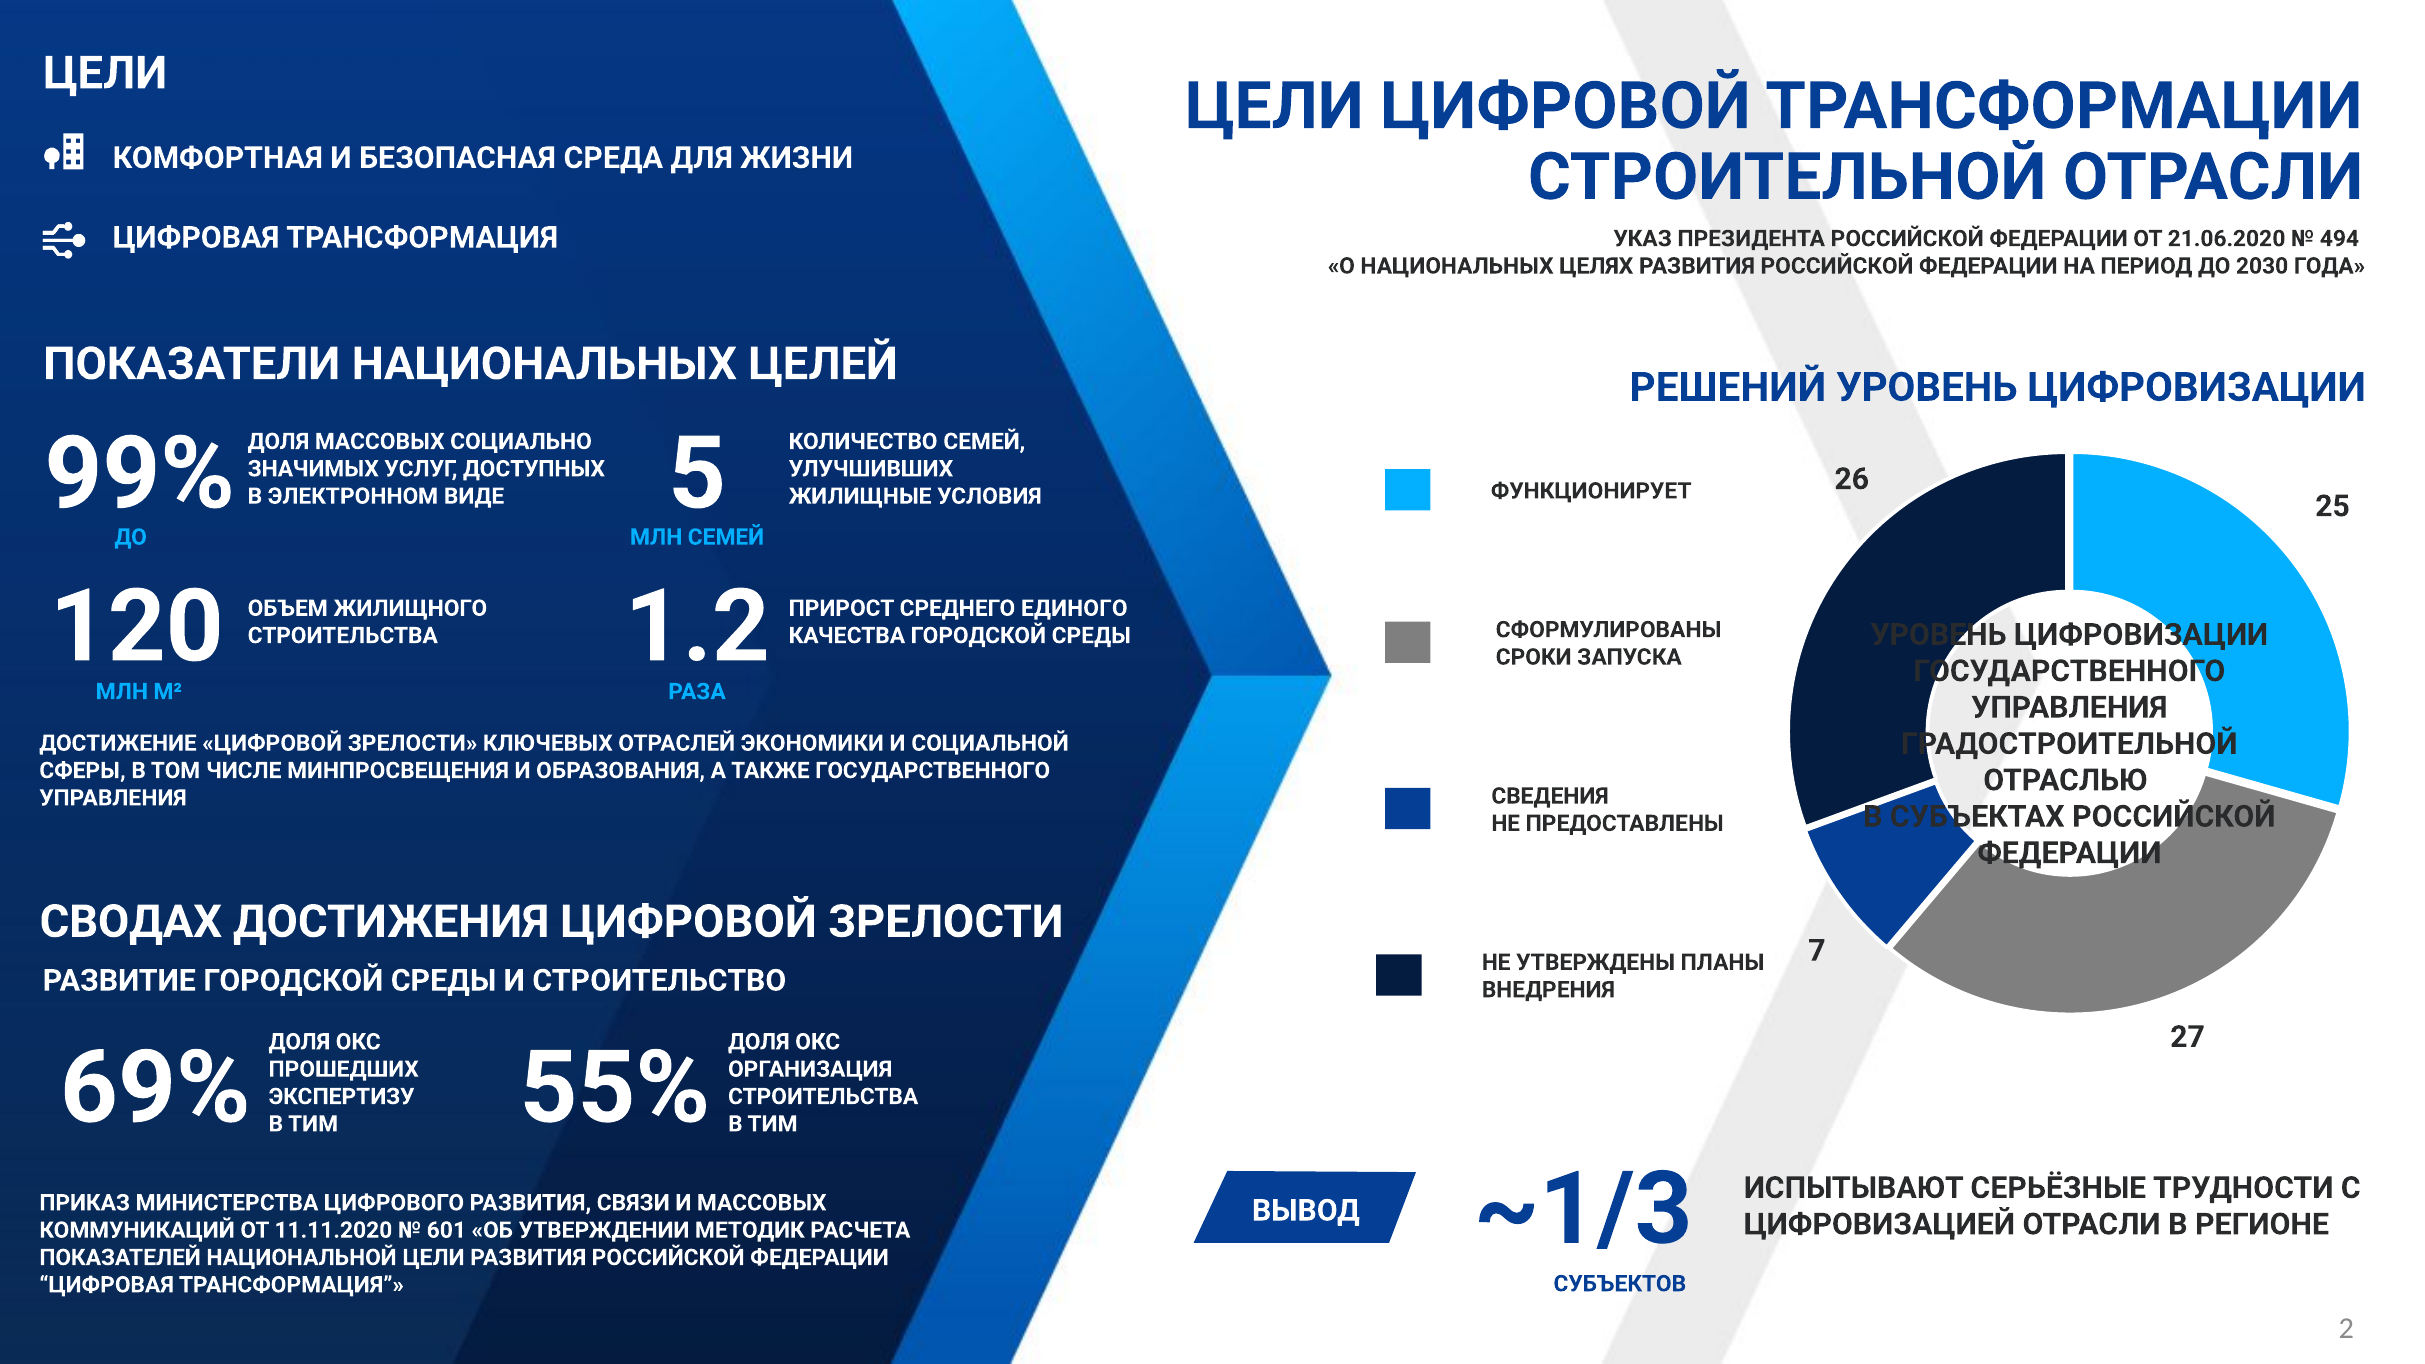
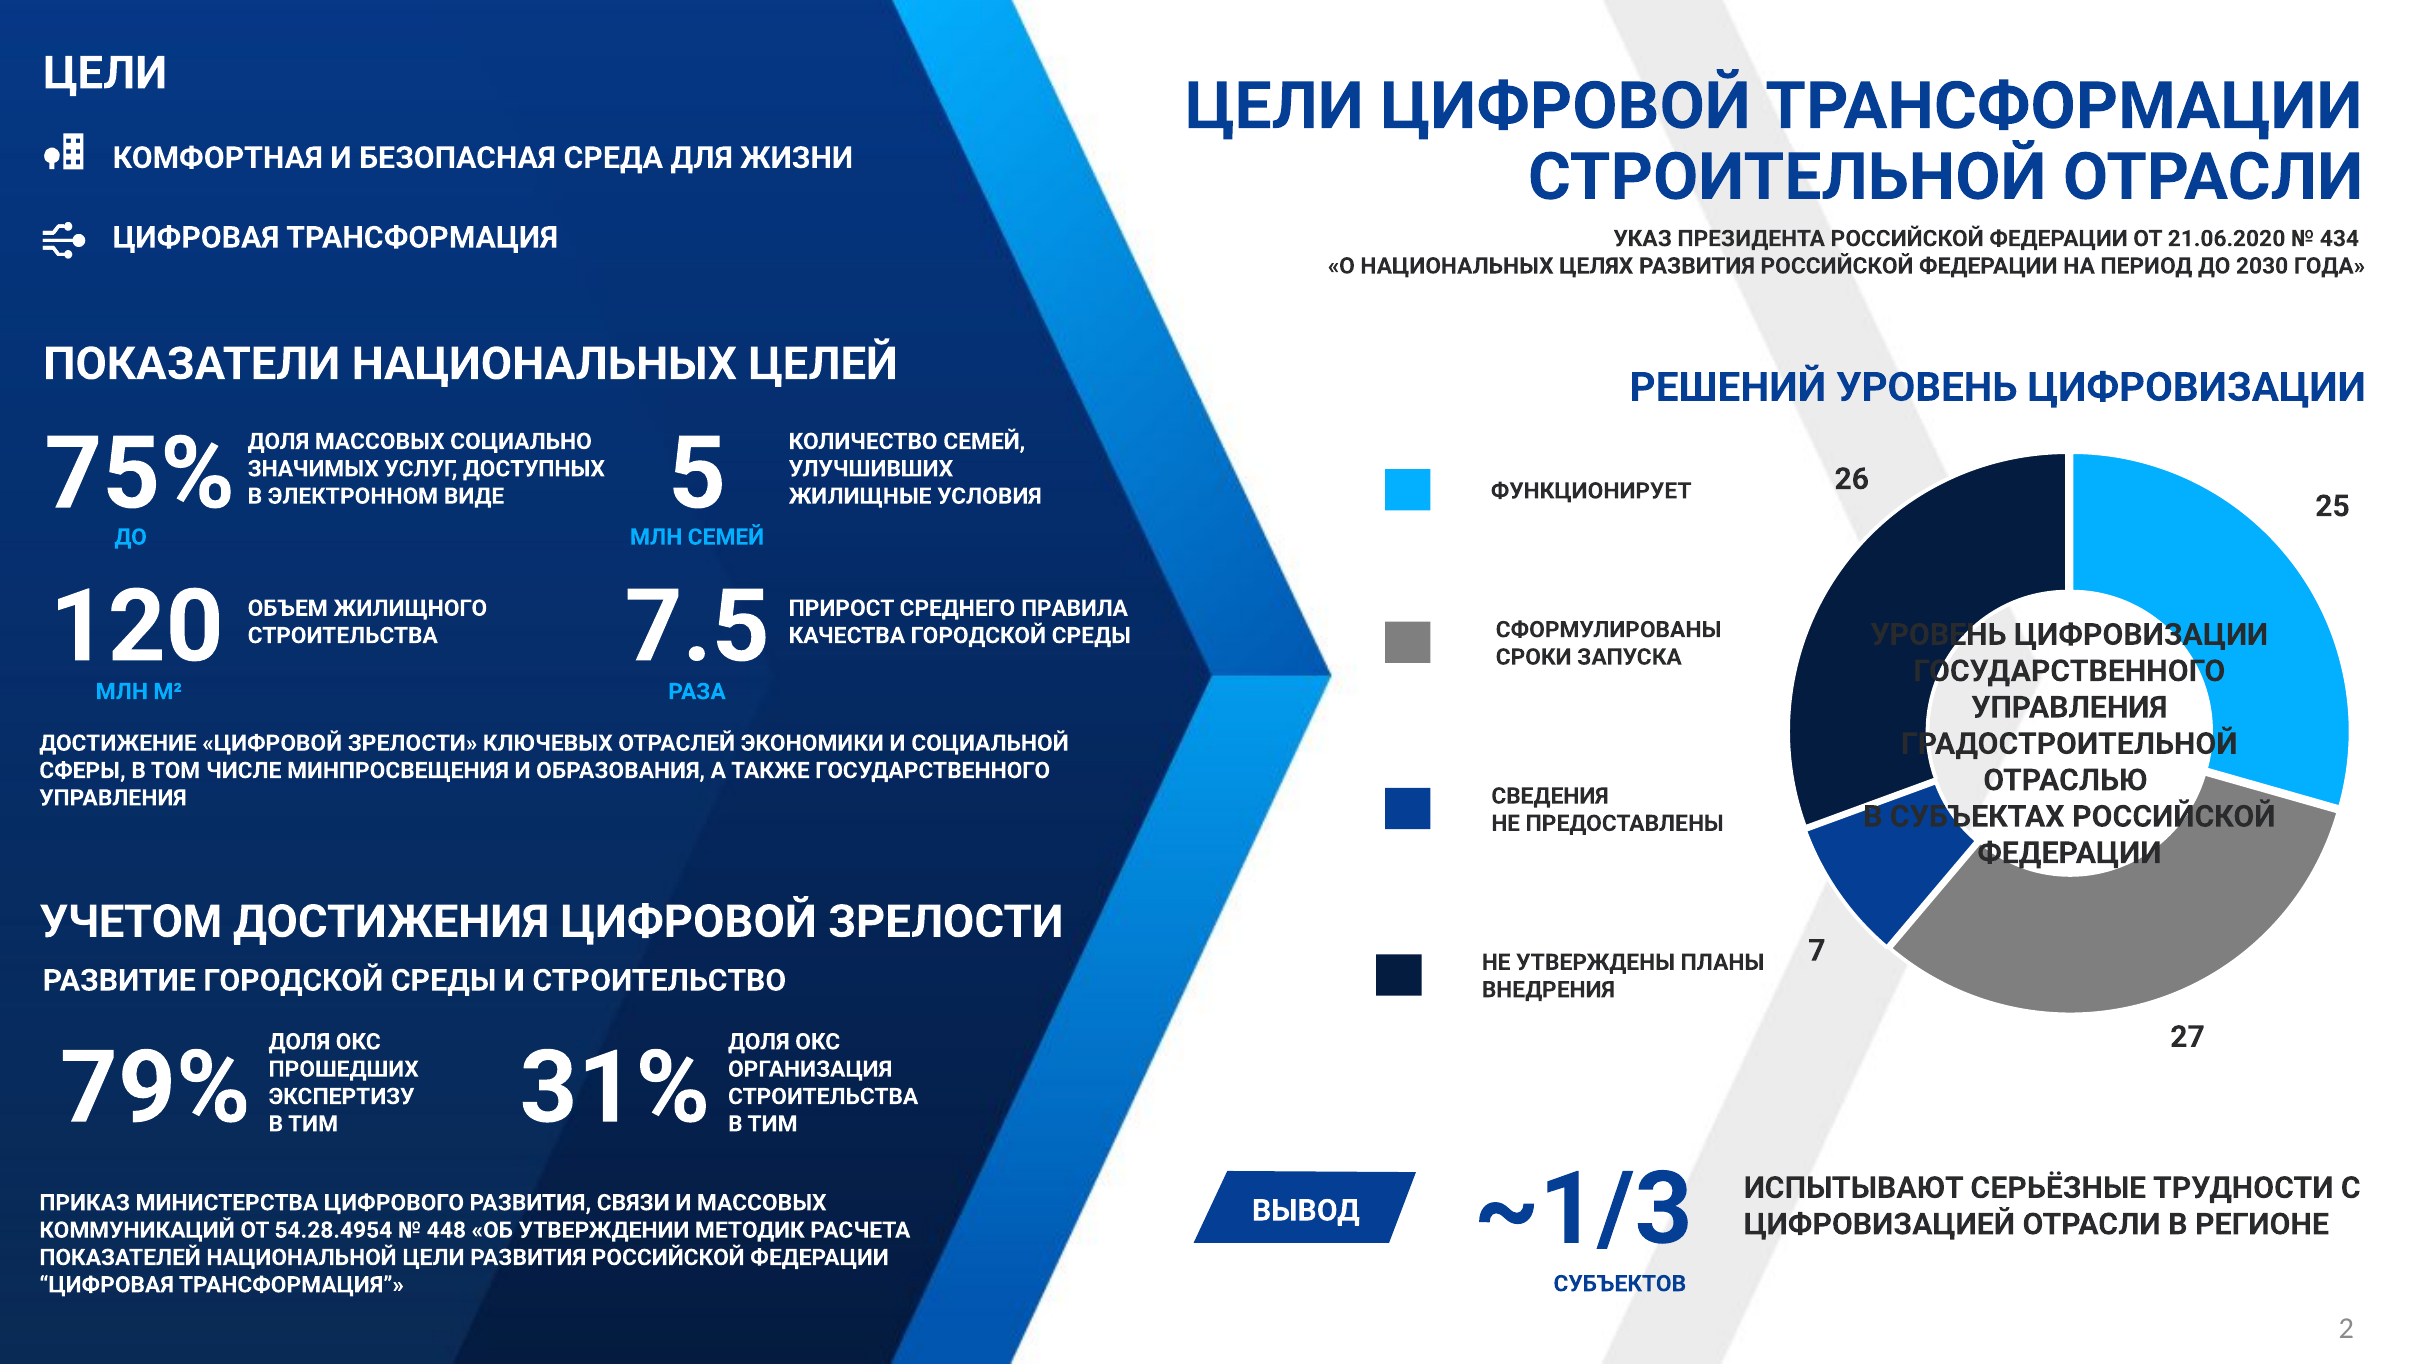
494: 494 -> 434
99%: 99% -> 75%
1.2: 1.2 -> 7.5
ЕДИНОГО: ЕДИНОГО -> ПРАВИЛА
СВОДАХ: СВОДАХ -> УЧЕТОМ
69%: 69% -> 79%
55%: 55% -> 31%
11.11.2020: 11.11.2020 -> 54.28.4954
601: 601 -> 448
